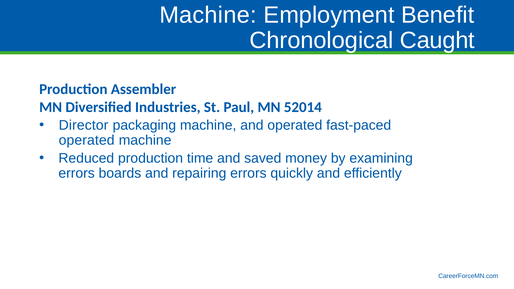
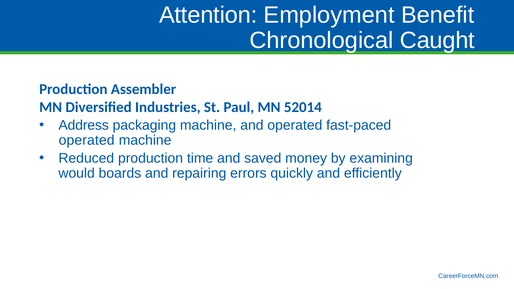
Machine at (208, 15): Machine -> Attention
Director: Director -> Address
errors at (77, 173): errors -> would
